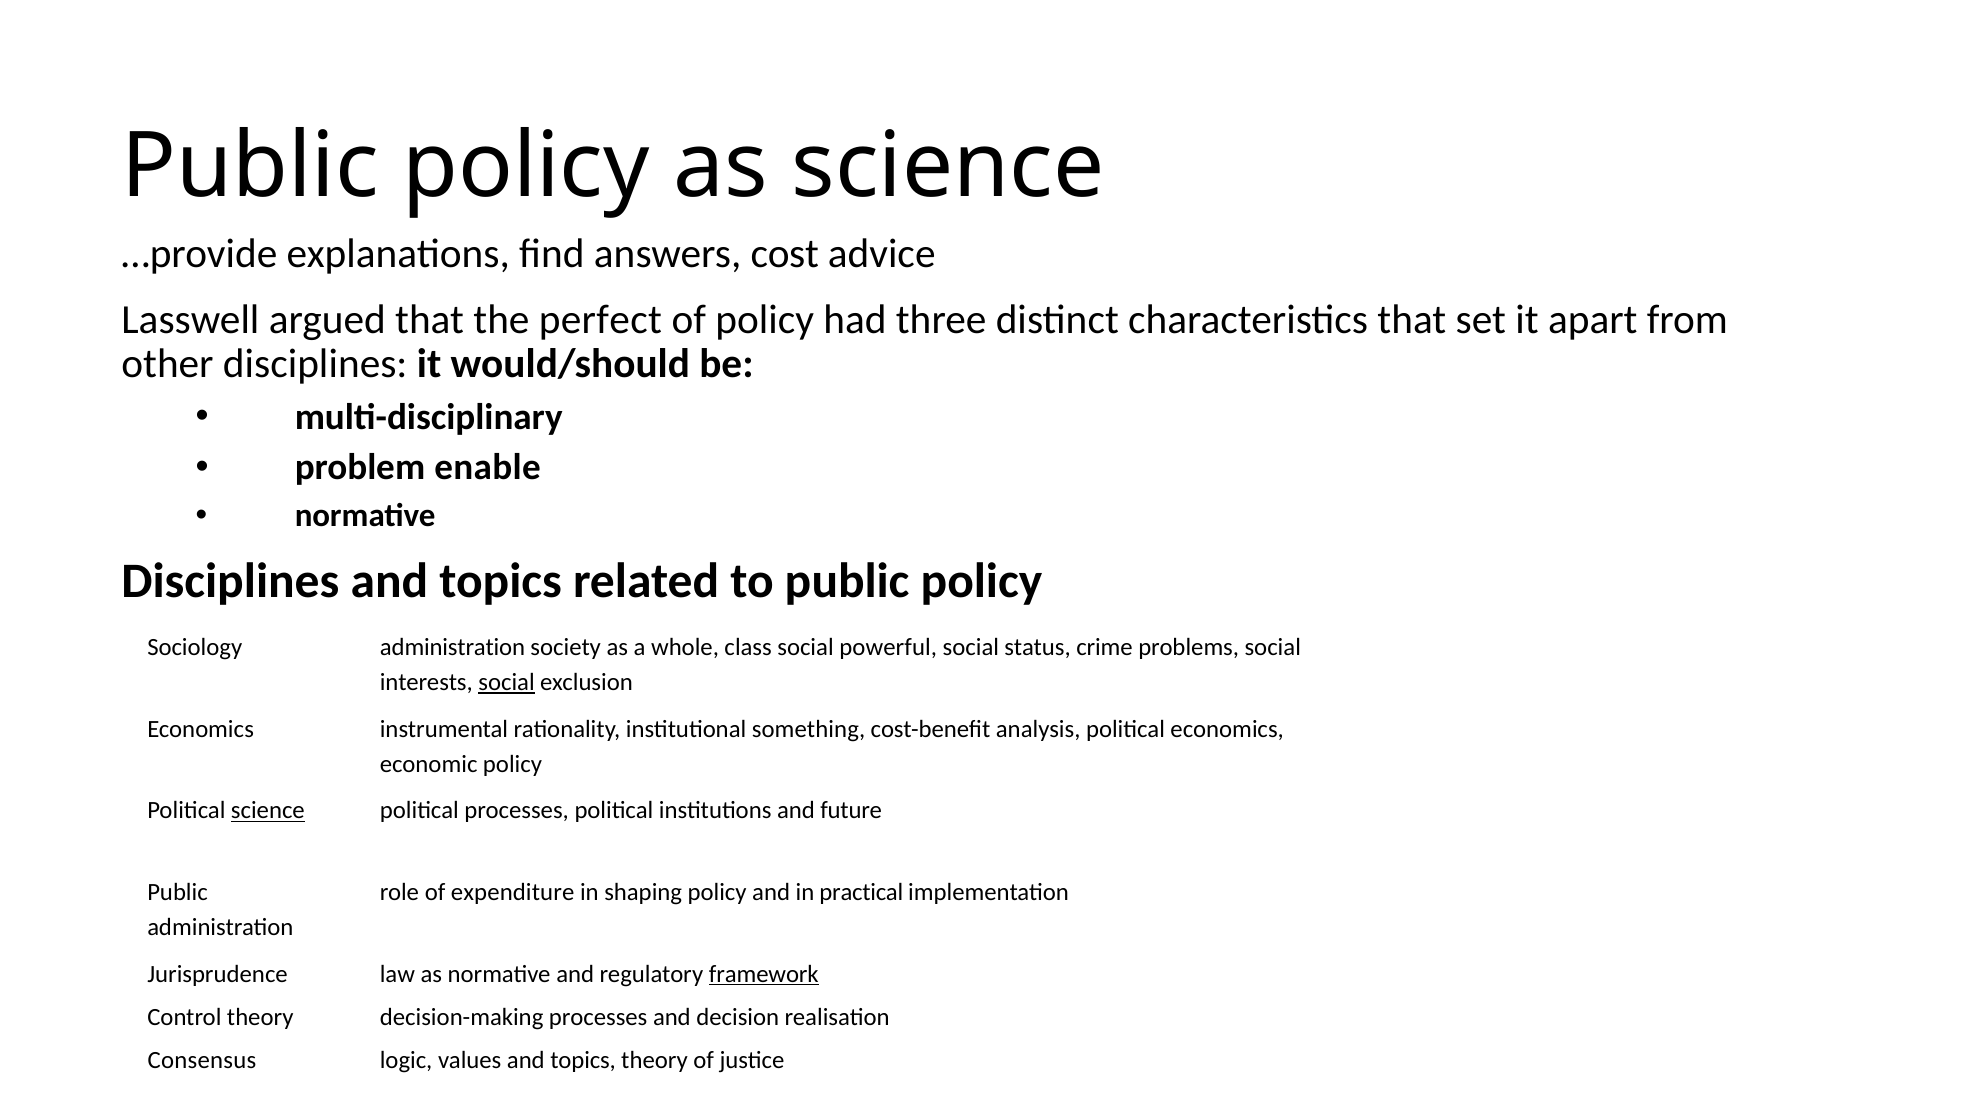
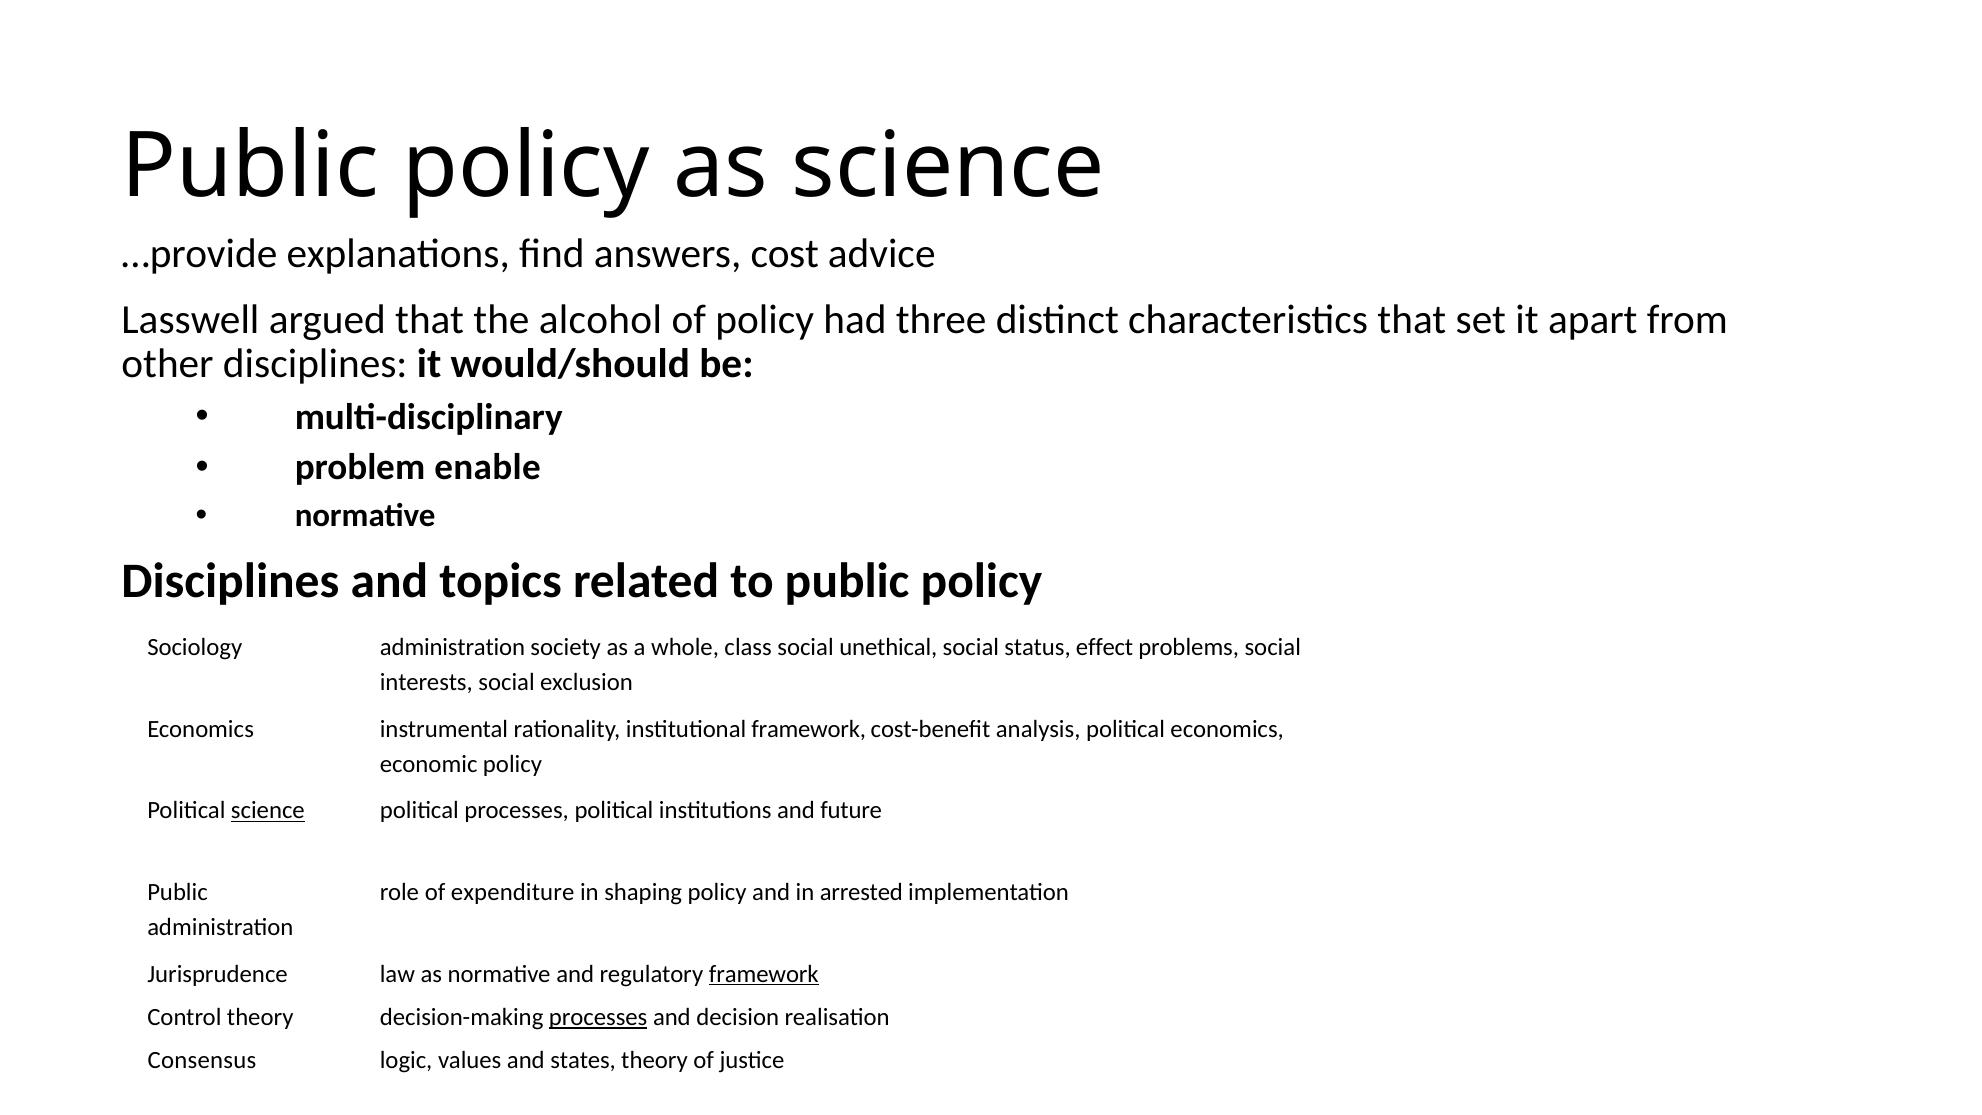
perfect: perfect -> alcohol
powerful: powerful -> unethical
crime: crime -> effect
social at (507, 682) underline: present -> none
institutional something: something -> framework
practical: practical -> arrested
processes at (598, 1017) underline: none -> present
values and topics: topics -> states
